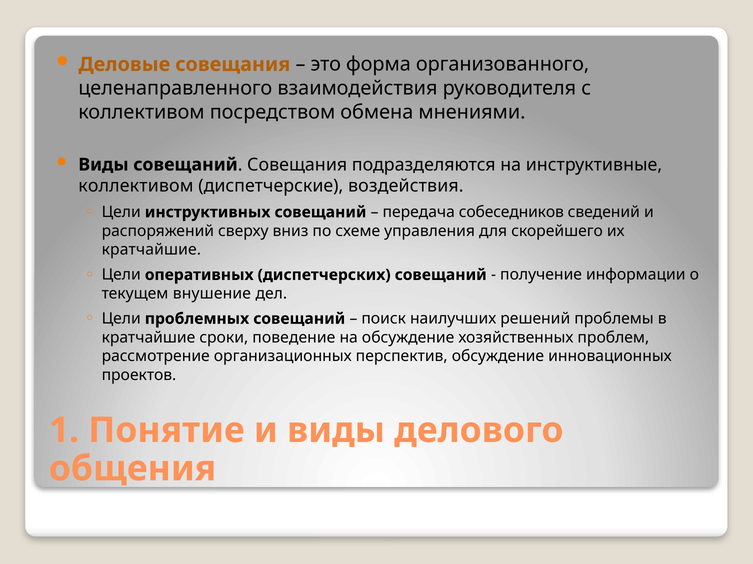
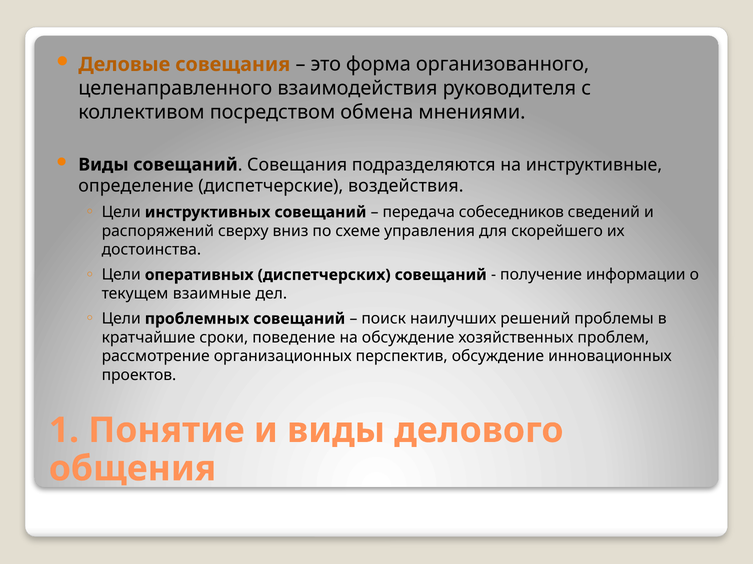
коллективом at (136, 186): коллективом -> определение
кратчайшие at (151, 250): кратчайшие -> достоинства
внушение: внушение -> взаимные
